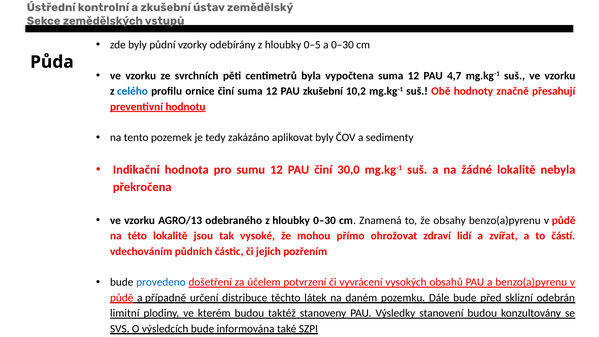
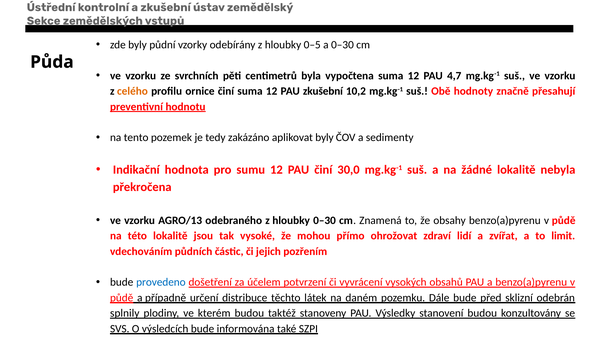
celého colour: blue -> orange
částí: částí -> limit
limitní: limitní -> splnily
